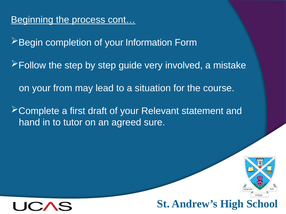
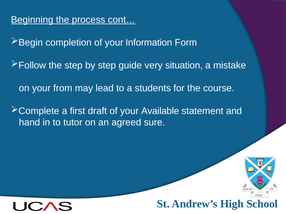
involved: involved -> situation
situation: situation -> students
Relevant: Relevant -> Available
